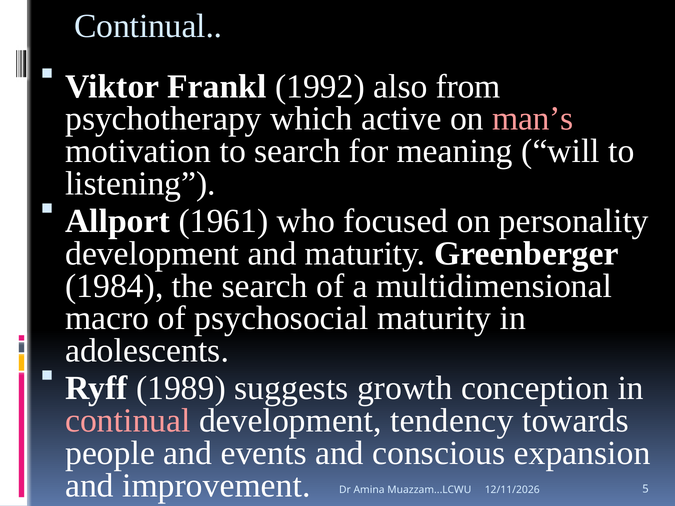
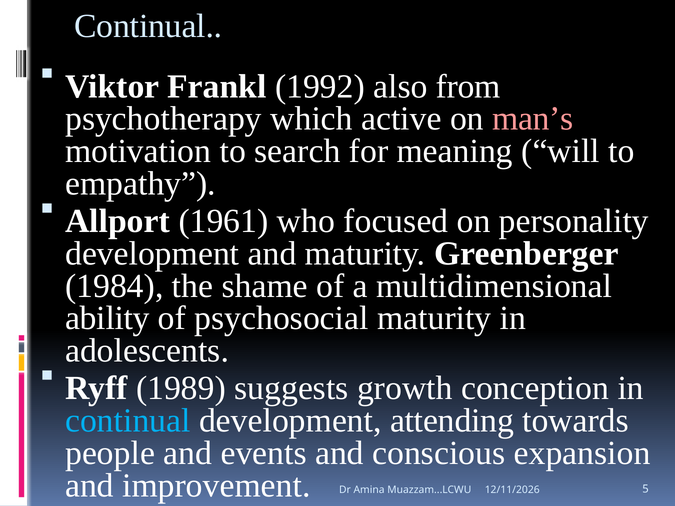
listening: listening -> empathy
the search: search -> shame
macro: macro -> ability
continual at (128, 421) colour: pink -> light blue
tendency: tendency -> attending
